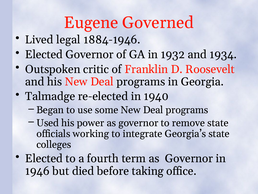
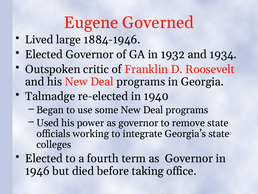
legal: legal -> large
